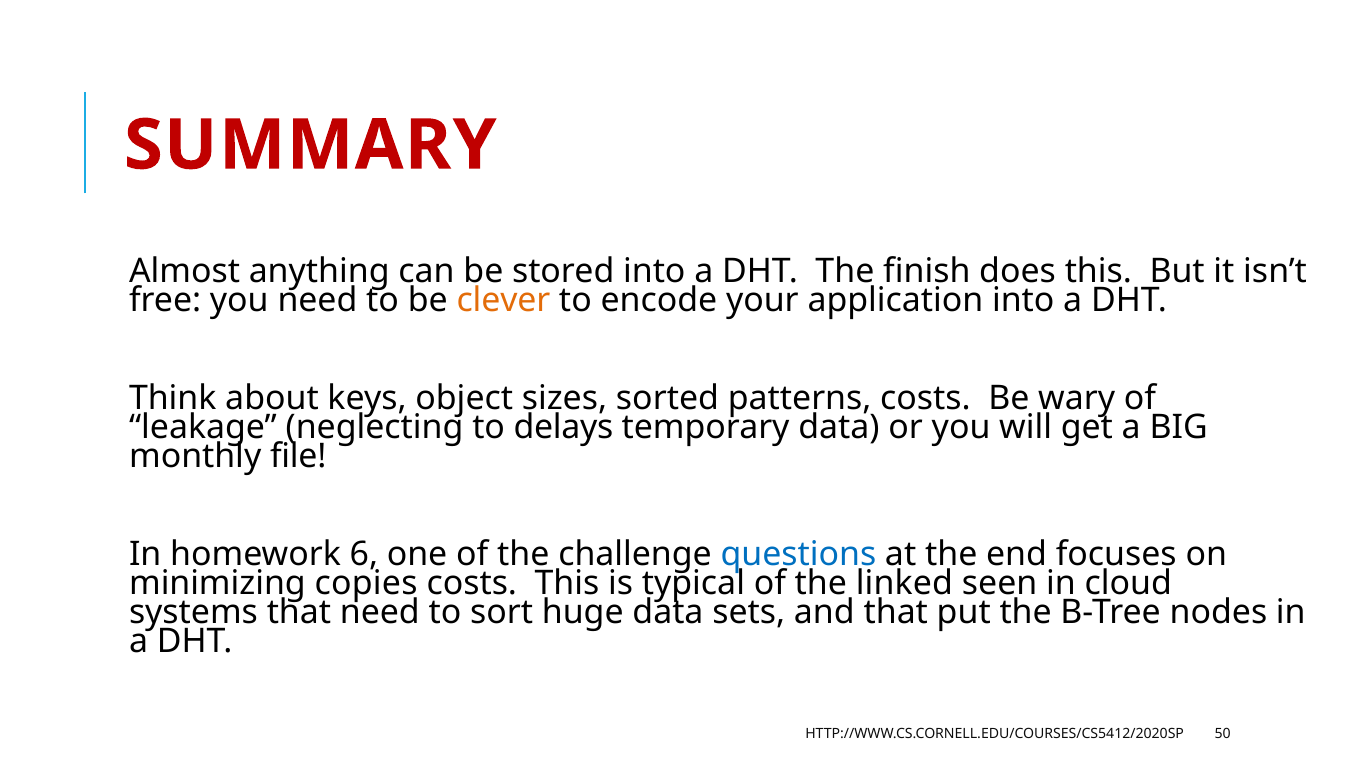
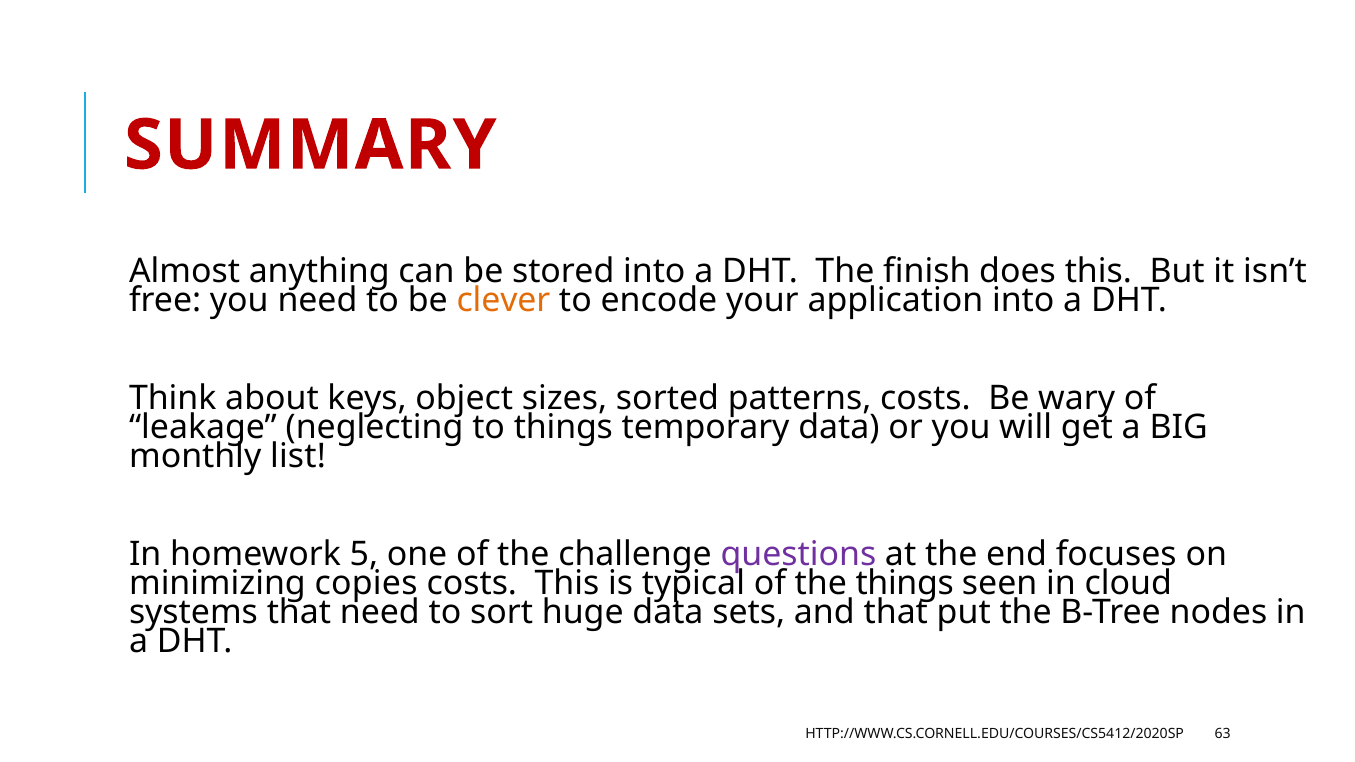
to delays: delays -> things
file: file -> list
6: 6 -> 5
questions colour: blue -> purple
the linked: linked -> things
50: 50 -> 63
